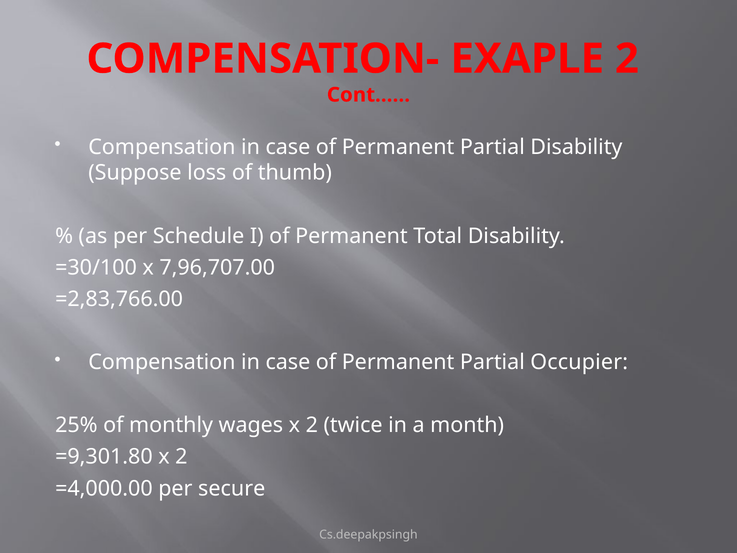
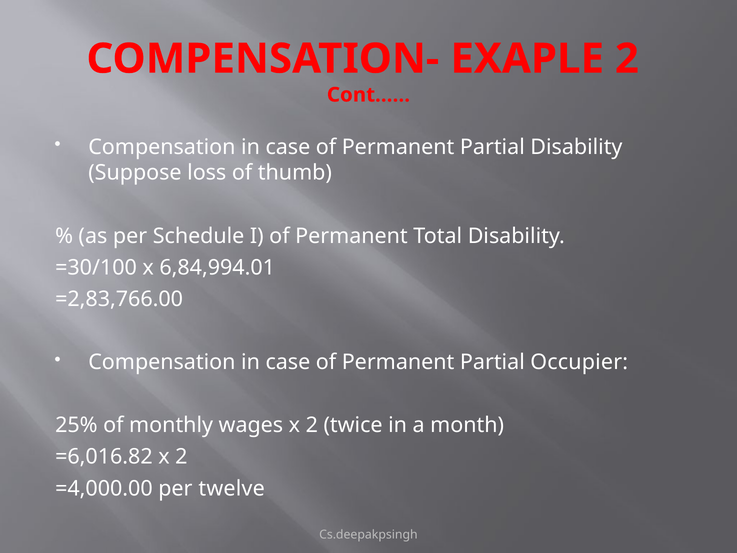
7,96,707.00: 7,96,707.00 -> 6,84,994.01
=9,301.80: =9,301.80 -> =6,016.82
secure: secure -> twelve
